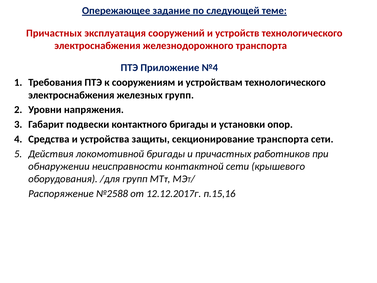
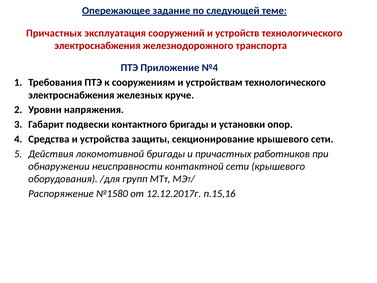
железных групп: групп -> круче
секционирование транспорта: транспорта -> крышевого
№2588: №2588 -> №1580
